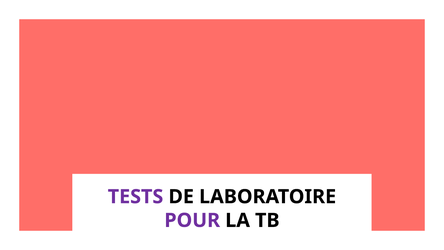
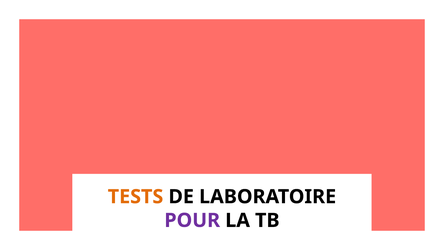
TESTS colour: purple -> orange
